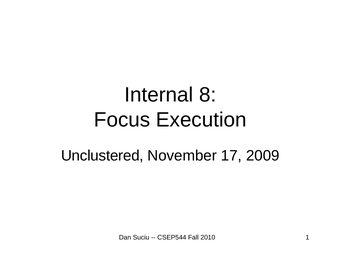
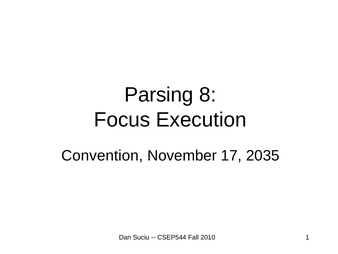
Internal: Internal -> Parsing
Unclustered: Unclustered -> Convention
2009: 2009 -> 2035
